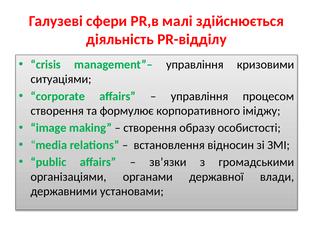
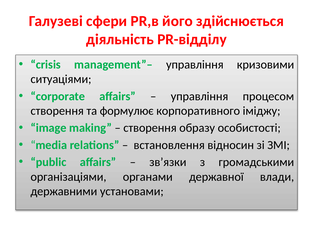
малі: малі -> його
